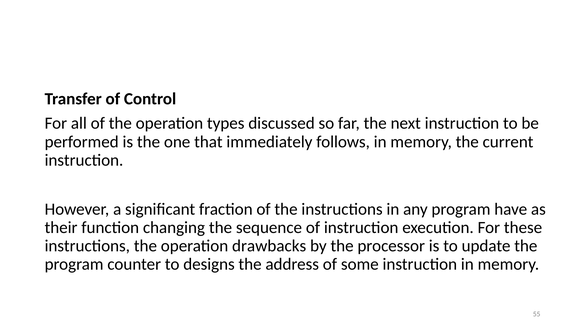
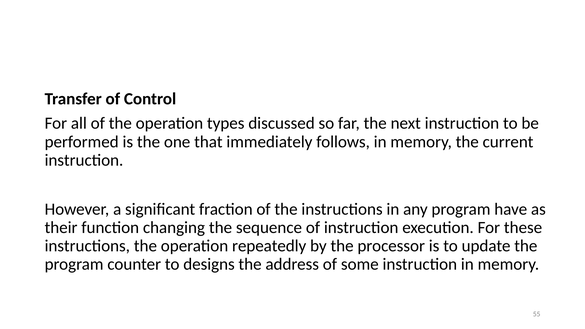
drawbacks: drawbacks -> repeatedly
